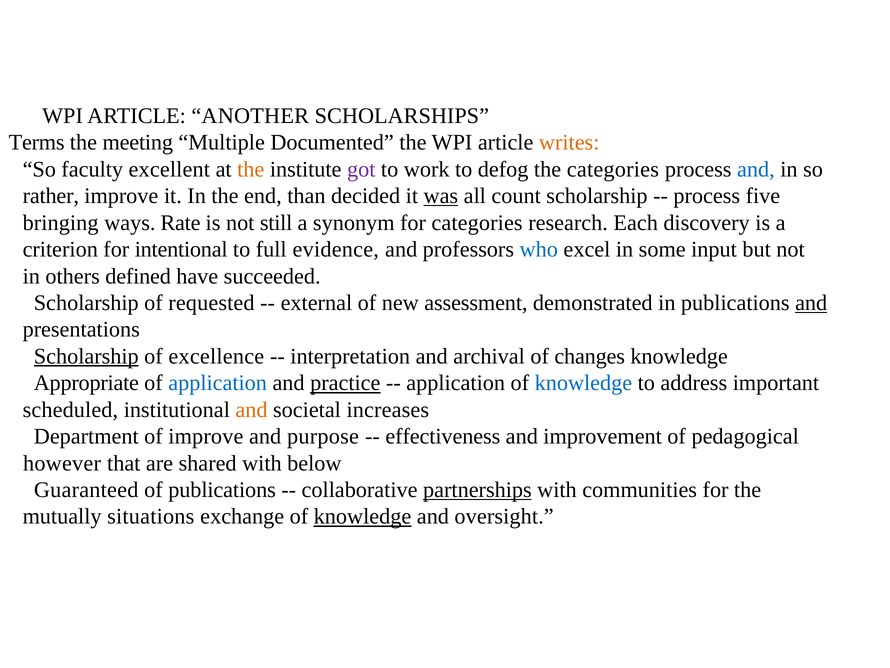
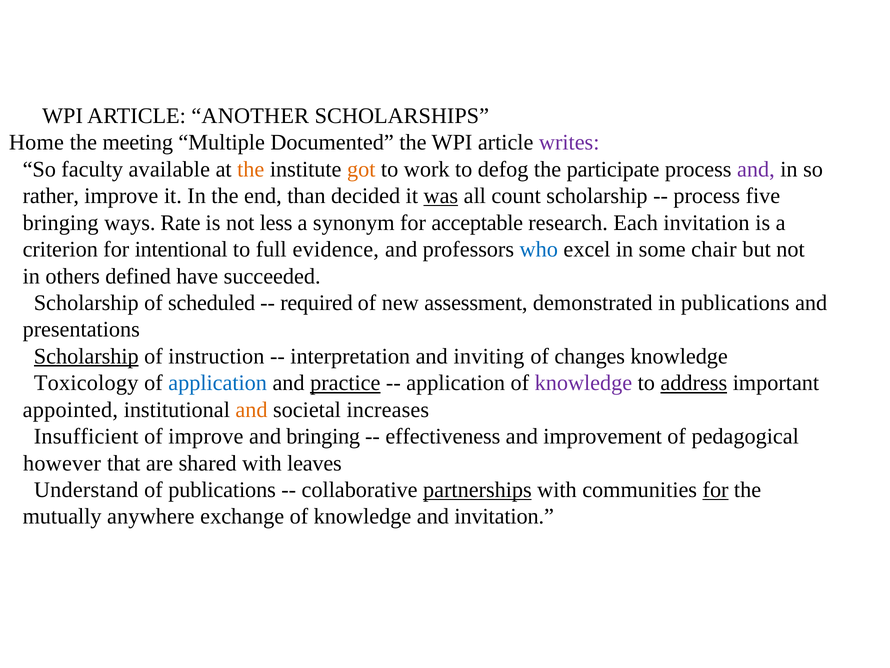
Terms: Terms -> Home
writes colour: orange -> purple
excellent: excellent -> available
got colour: purple -> orange
the categories: categories -> participate
and at (756, 169) colour: blue -> purple
still: still -> less
for categories: categories -> acceptable
Each discovery: discovery -> invitation
input: input -> chair
requested: requested -> scheduled
external: external -> required
and at (811, 303) underline: present -> none
excellence: excellence -> instruction
archival: archival -> inviting
Appropriate: Appropriate -> Toxicology
knowledge at (583, 383) colour: blue -> purple
address underline: none -> present
scheduled: scheduled -> appointed
Department: Department -> Insufficient
and purpose: purpose -> bringing
below: below -> leaves
Guaranteed: Guaranteed -> Understand
for at (716, 490) underline: none -> present
situations: situations -> anywhere
knowledge at (363, 516) underline: present -> none
and oversight: oversight -> invitation
